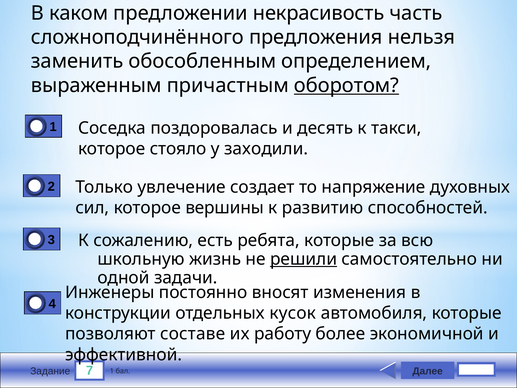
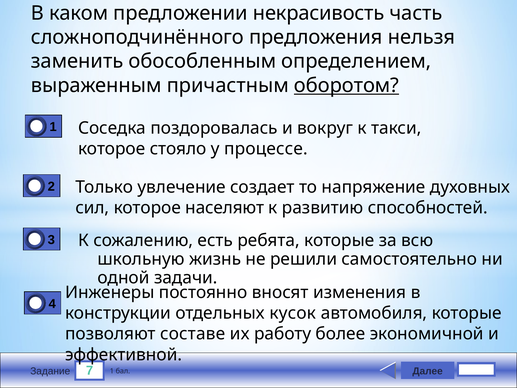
десять: десять -> вокруг
заходили: заходили -> процессе
вершины: вершины -> населяют
решили underline: present -> none
